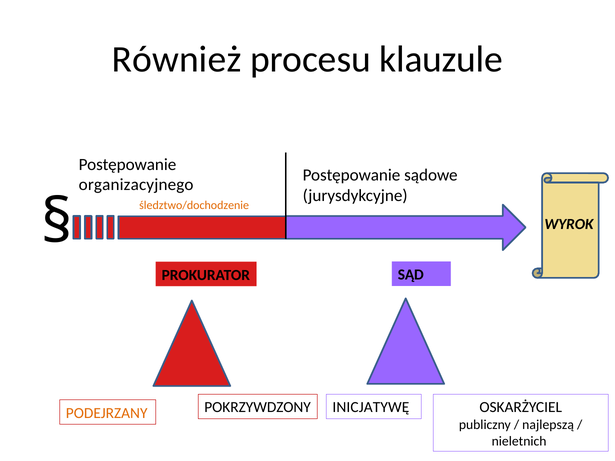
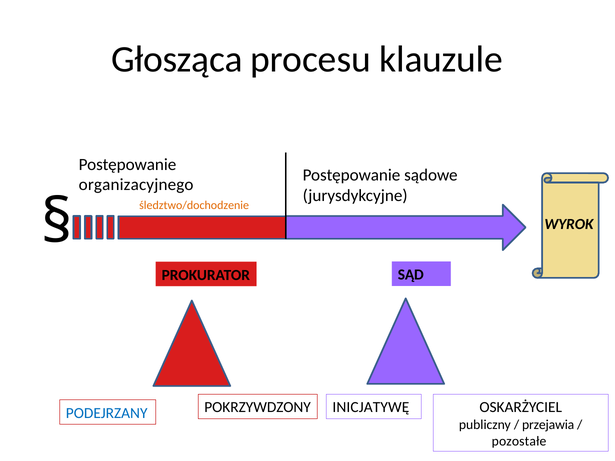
Również: Również -> Głosząca
PODEJRZANY colour: orange -> blue
najlepszą: najlepszą -> przejawia
nieletnich: nieletnich -> pozostałe
